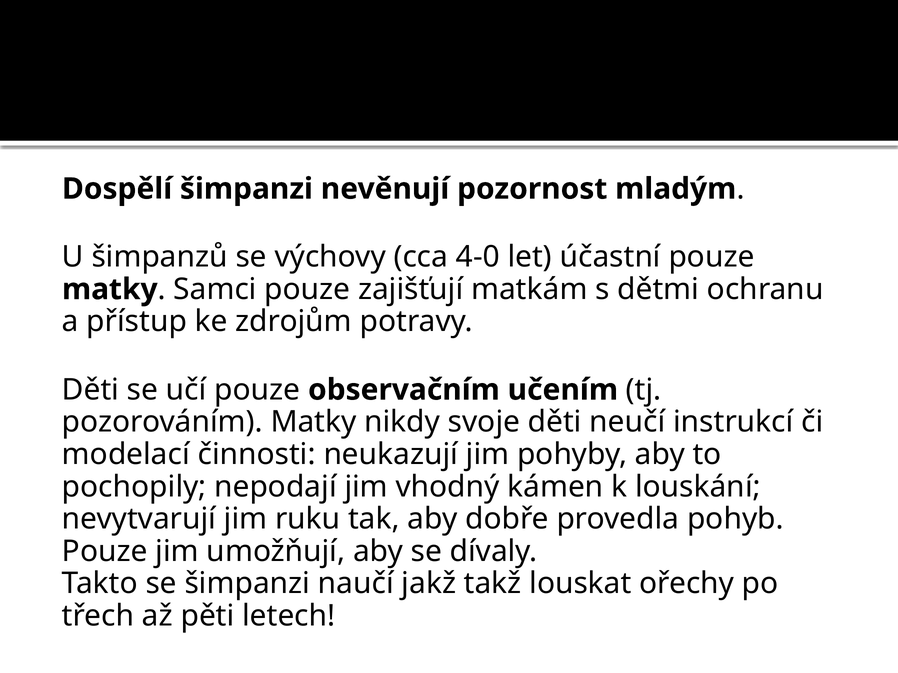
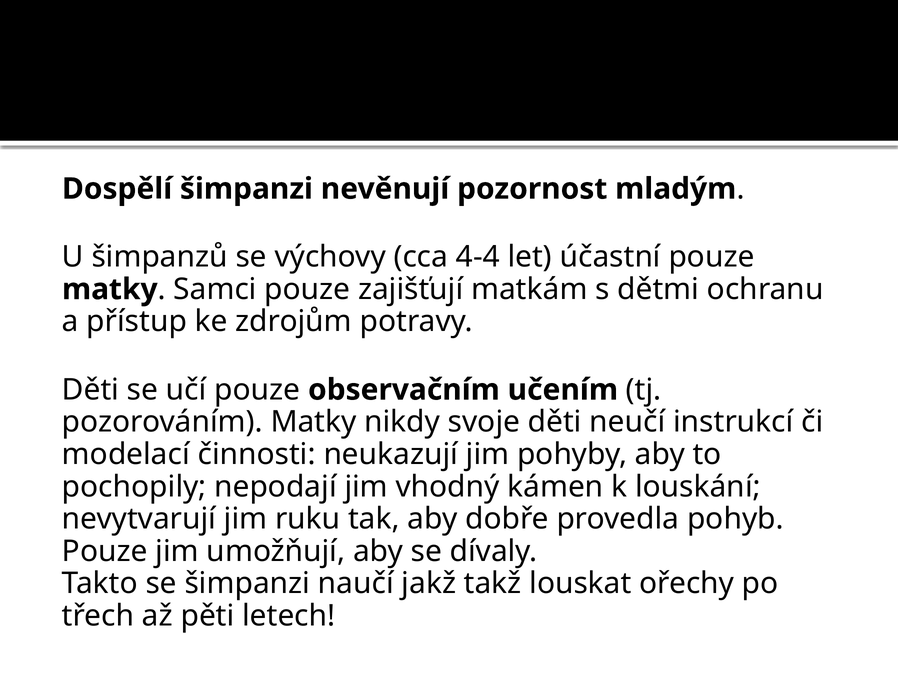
4-0: 4-0 -> 4-4
